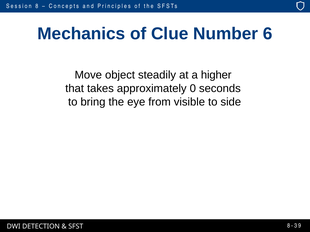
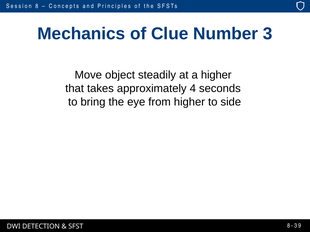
6: 6 -> 3
0: 0 -> 4
from visible: visible -> higher
